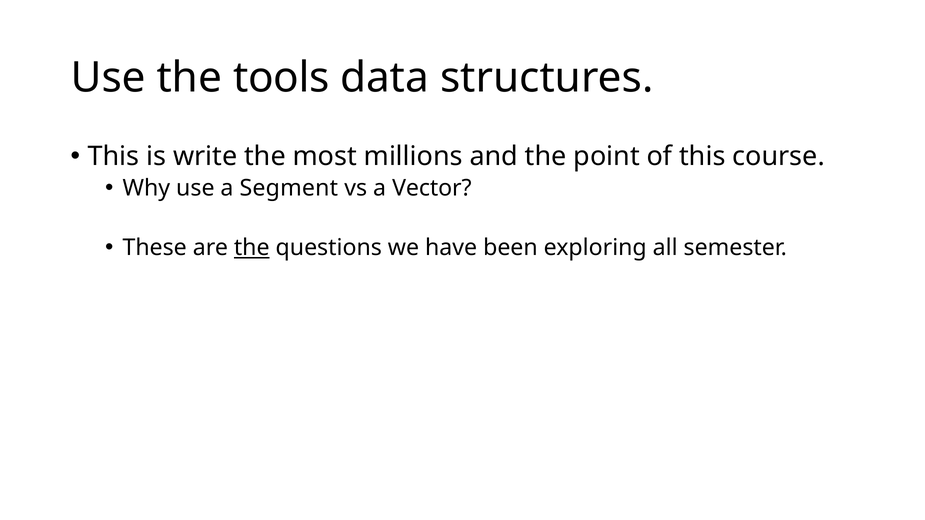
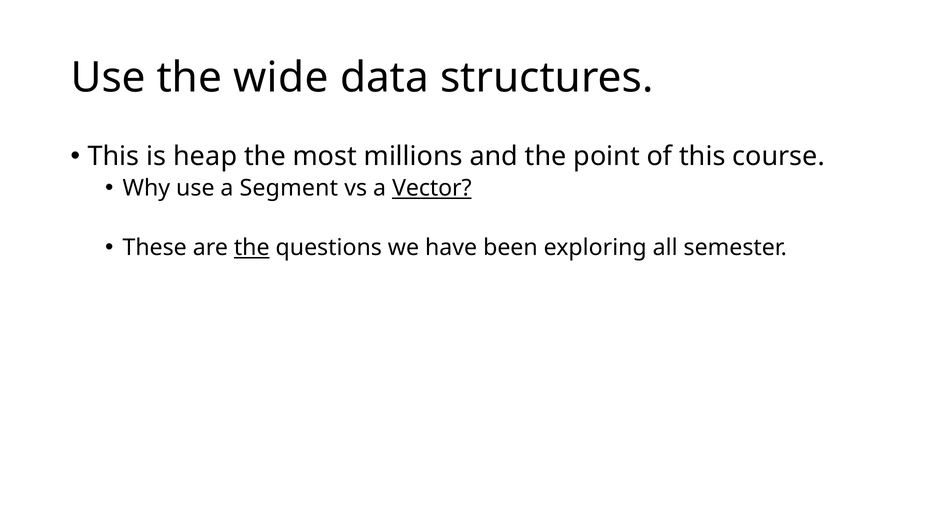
tools: tools -> wide
write: write -> heap
Vector underline: none -> present
